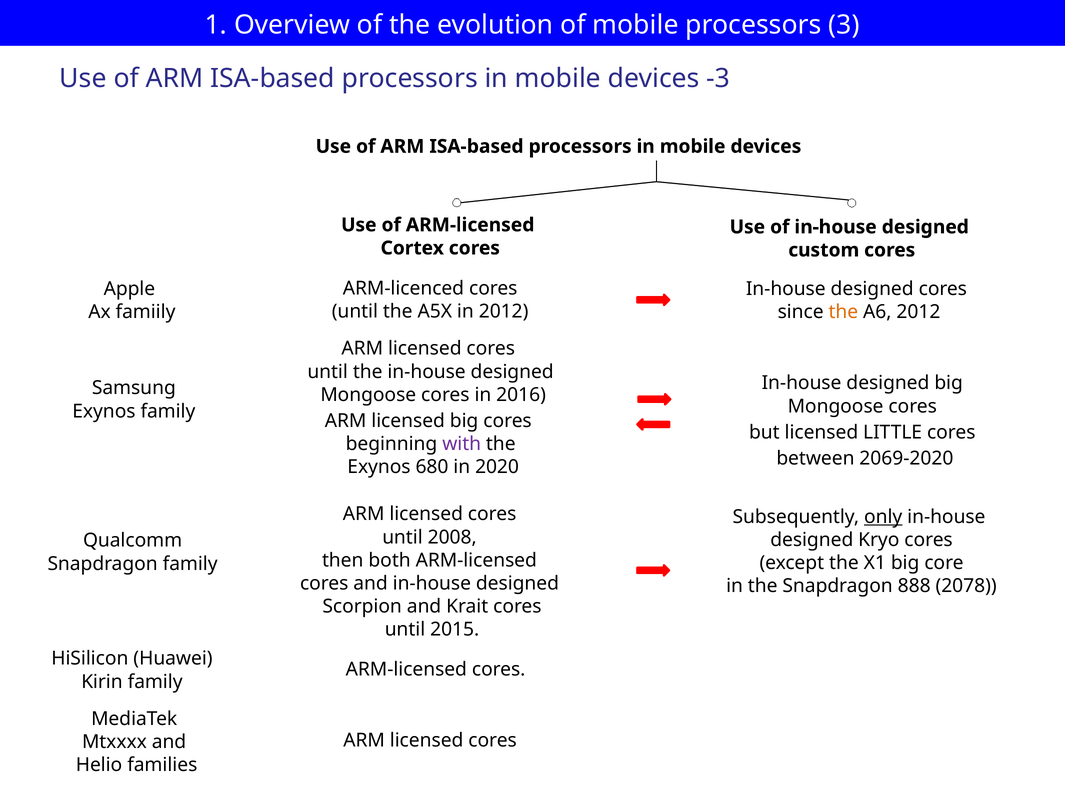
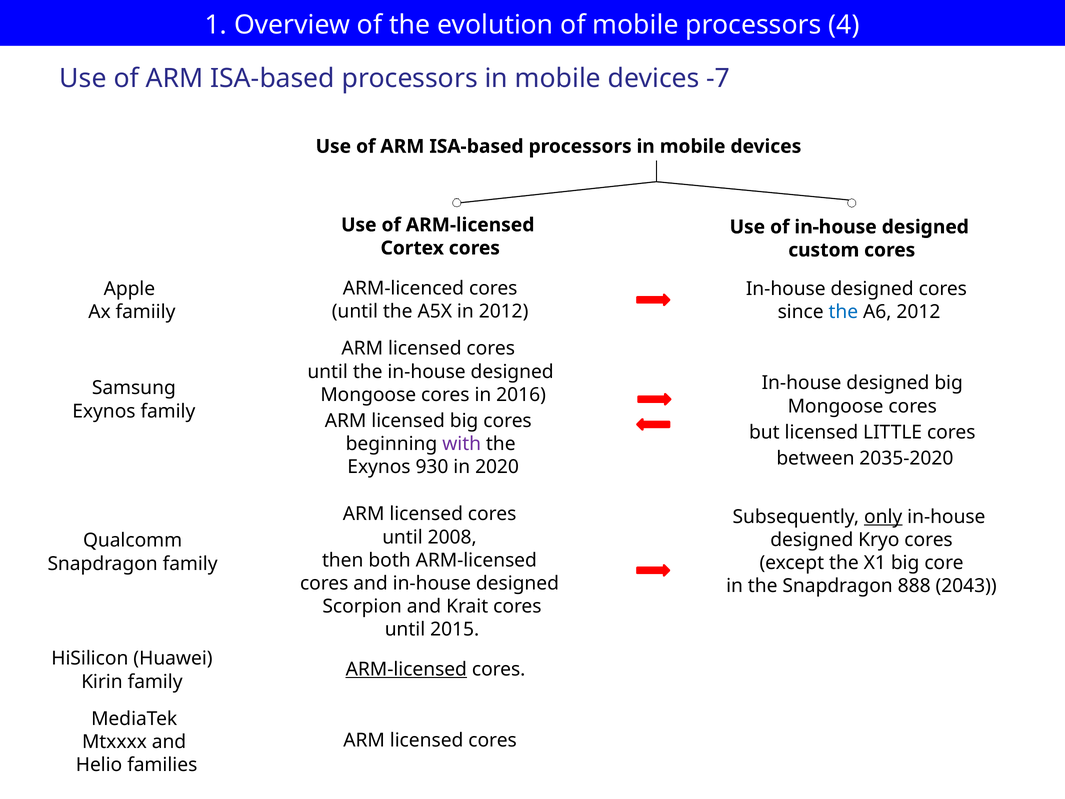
3: 3 -> 4
-3: -3 -> -7
the at (843, 312) colour: orange -> blue
2069-2020: 2069-2020 -> 2035-2020
680: 680 -> 930
2078: 2078 -> 2043
ARM-licensed at (406, 669) underline: none -> present
